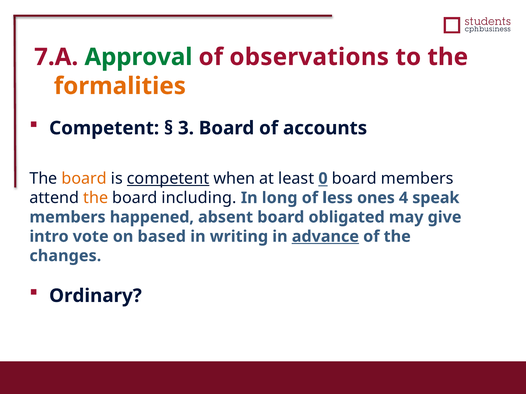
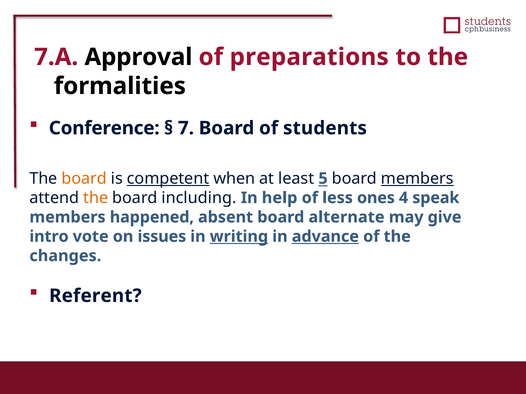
Approval colour: green -> black
observations: observations -> preparations
formalities colour: orange -> black
Competent at (104, 128): Competent -> Conference
3: 3 -> 7
accounts: accounts -> students
0: 0 -> 5
members at (417, 179) underline: none -> present
long: long -> help
obligated: obligated -> alternate
based: based -> issues
writing underline: none -> present
Ordinary: Ordinary -> Referent
